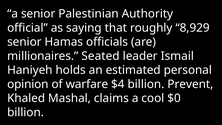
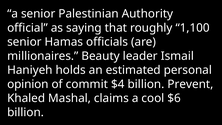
8,929: 8,929 -> 1,100
Seated: Seated -> Beauty
warfare: warfare -> commit
$0: $0 -> $6
